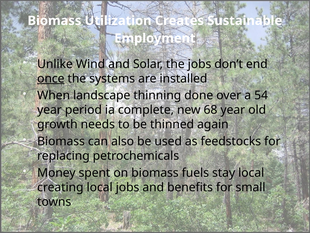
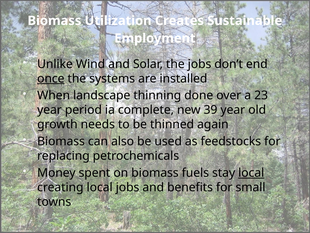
54: 54 -> 23
68: 68 -> 39
local at (251, 172) underline: none -> present
